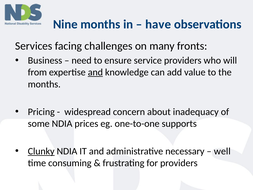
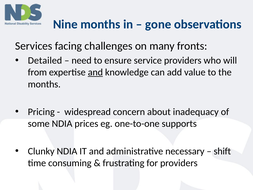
have: have -> gone
Business: Business -> Detailed
Clunky underline: present -> none
well: well -> shift
